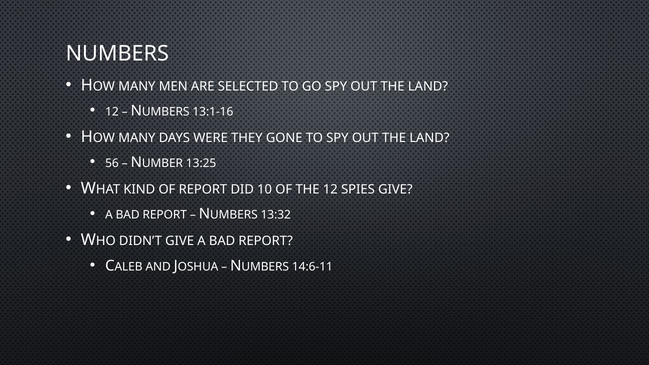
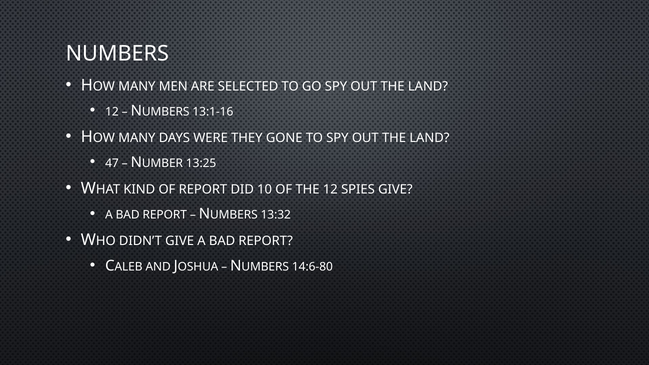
56: 56 -> 47
14:6-11: 14:6-11 -> 14:6-80
